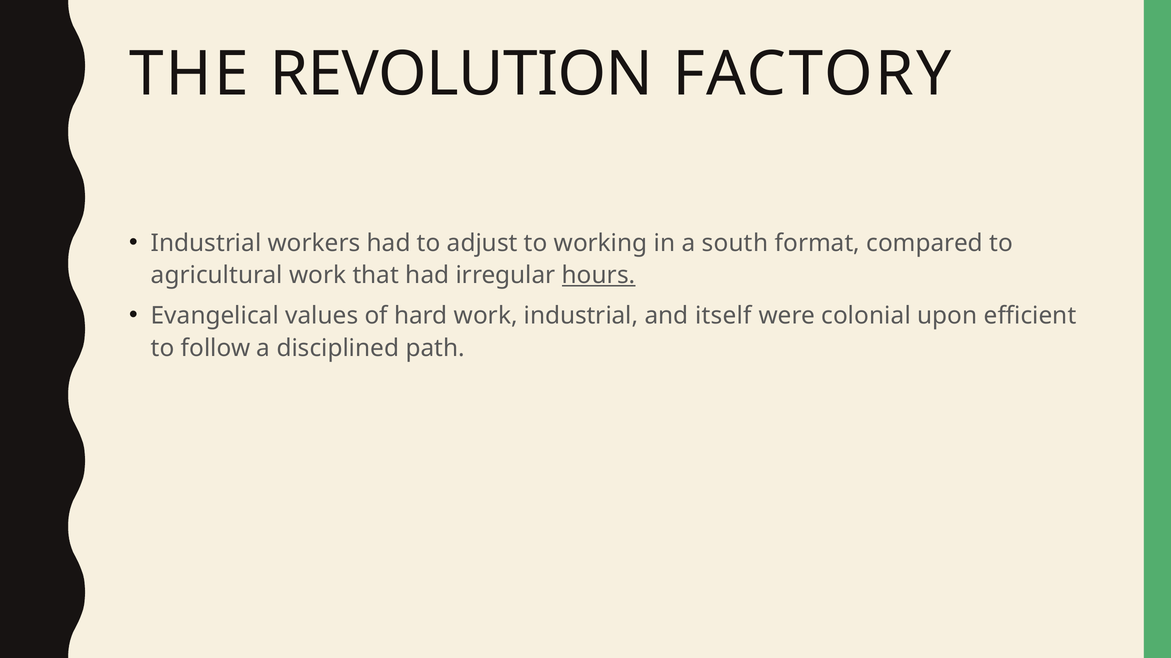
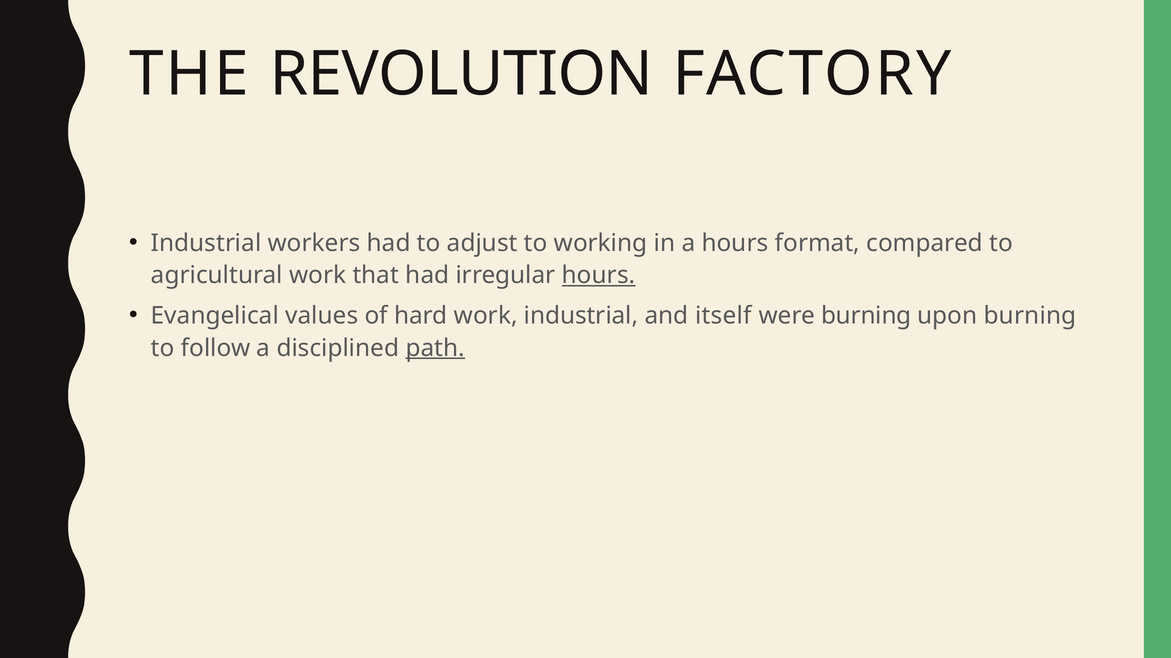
a south: south -> hours
were colonial: colonial -> burning
upon efficient: efficient -> burning
path underline: none -> present
